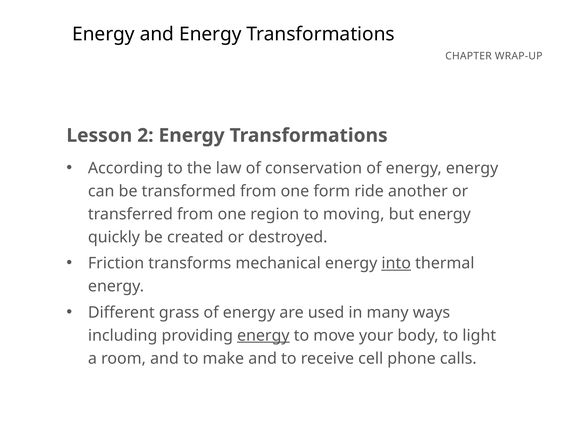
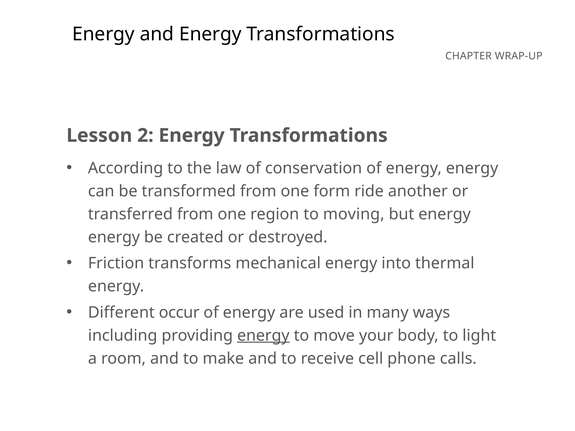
quickly at (114, 237): quickly -> energy
into underline: present -> none
grass: grass -> occur
